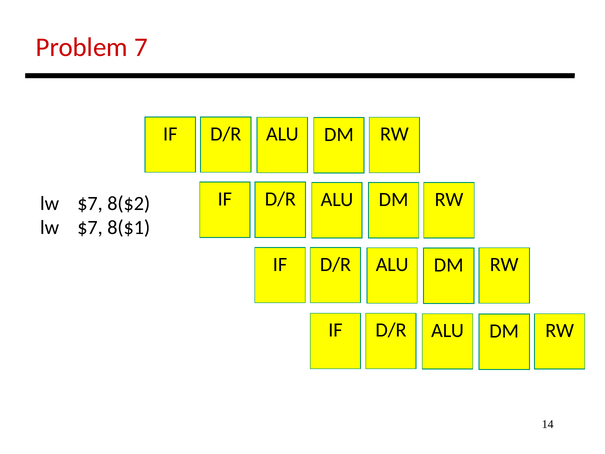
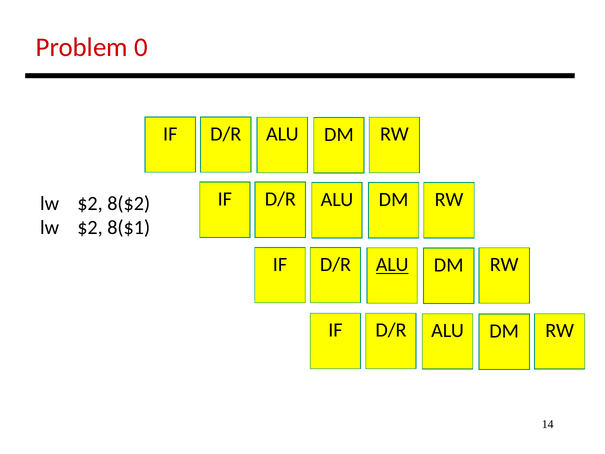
7: 7 -> 0
$7 at (90, 203): $7 -> $2
$7 at (90, 228): $7 -> $2
ALU at (392, 265) underline: none -> present
